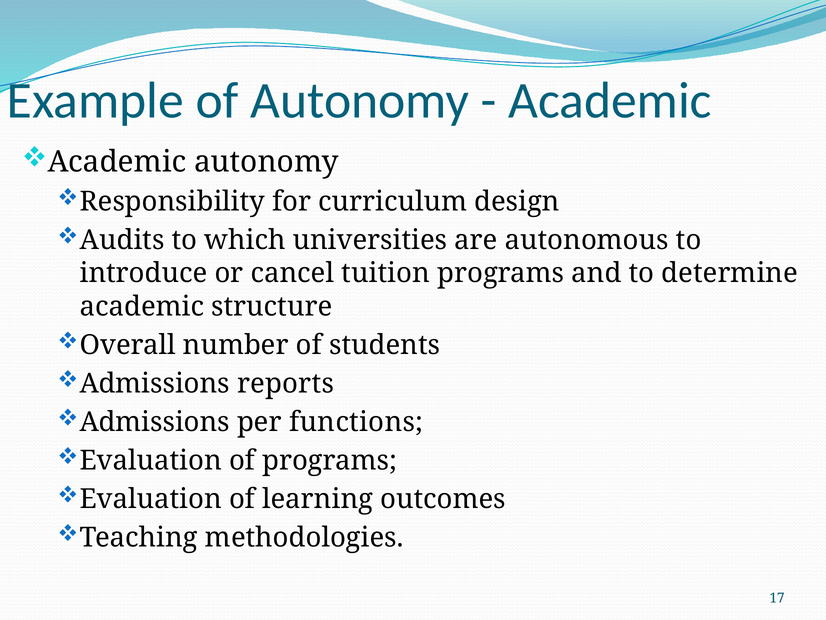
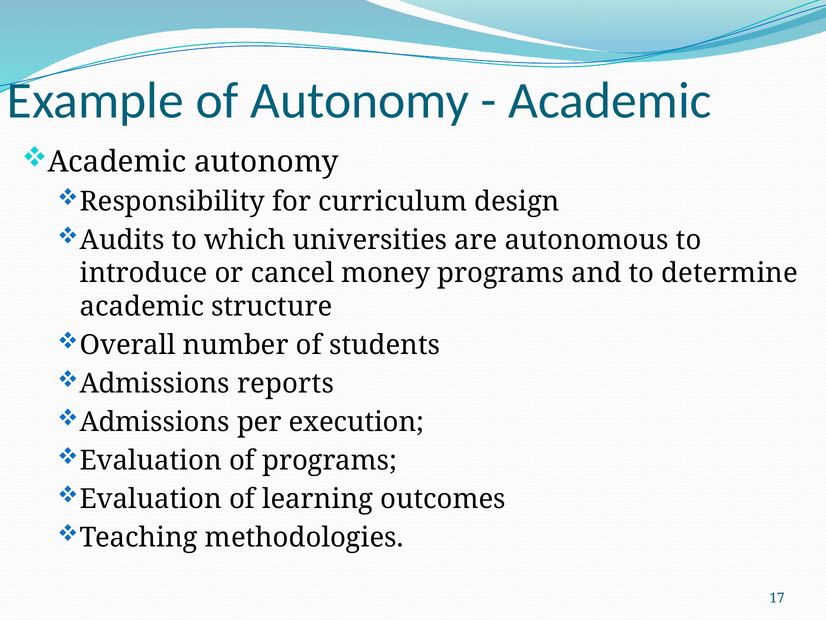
tuition: tuition -> money
functions: functions -> execution
